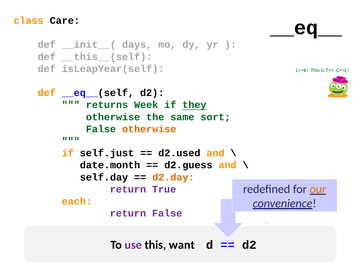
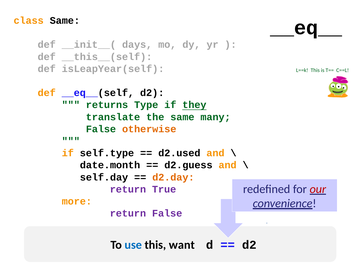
class Care: Care -> Same
Week: Week -> Type
otherwise at (113, 117): otherwise -> translate
sort: sort -> many
self.just: self.just -> self.type
our colour: orange -> red
each: each -> more
use colour: purple -> blue
